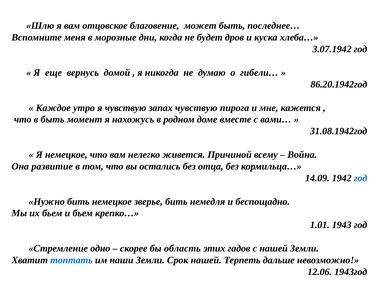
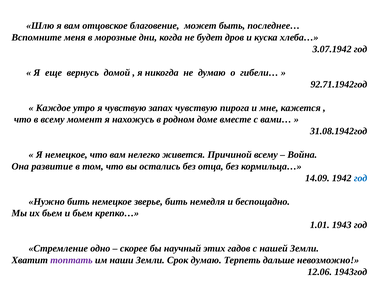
86.20.1942год: 86.20.1942год -> 92.71.1942год
в быть: быть -> всему
область: область -> научный
топтать colour: blue -> purple
Срок нашей: нашей -> думаю
